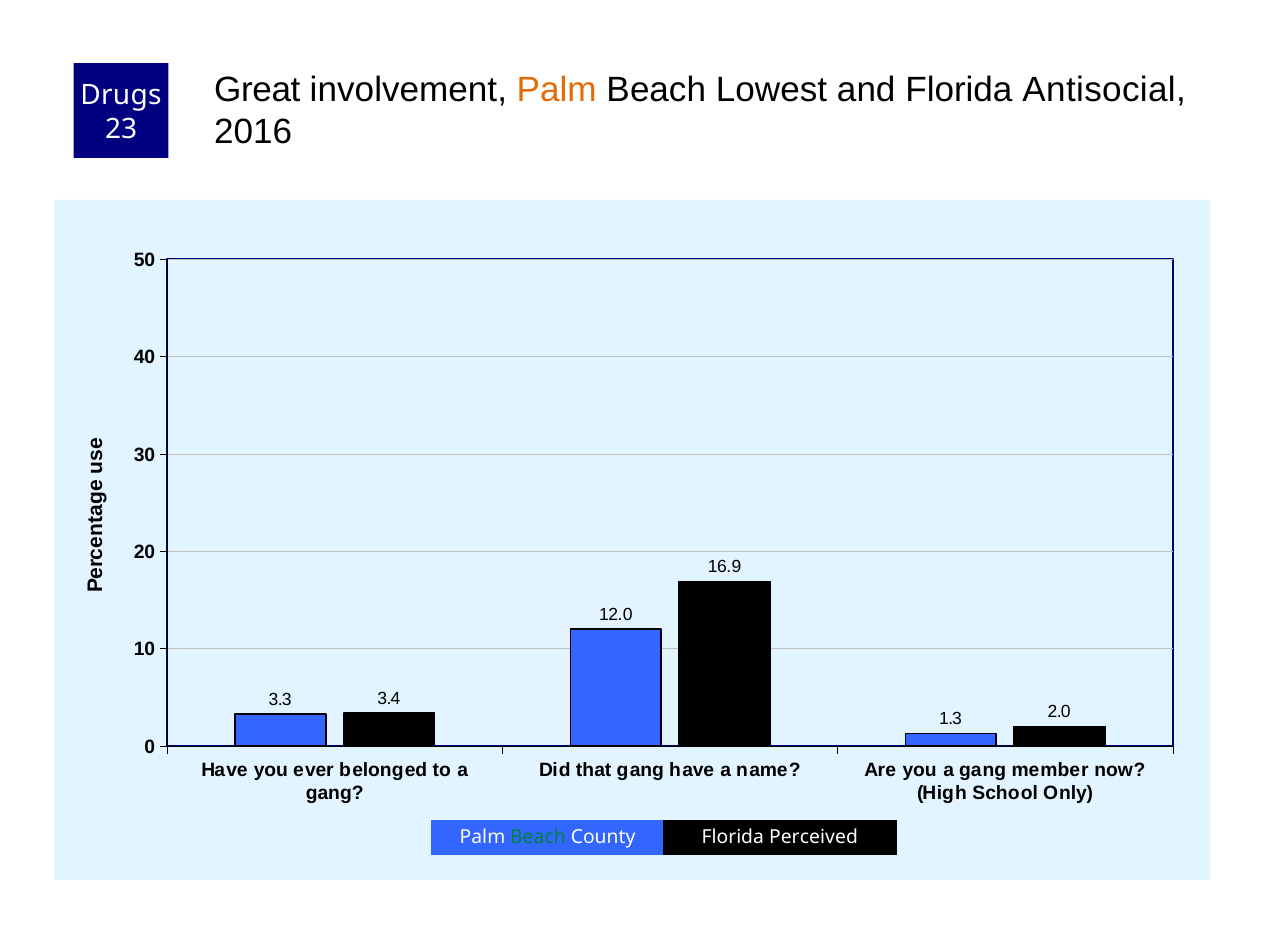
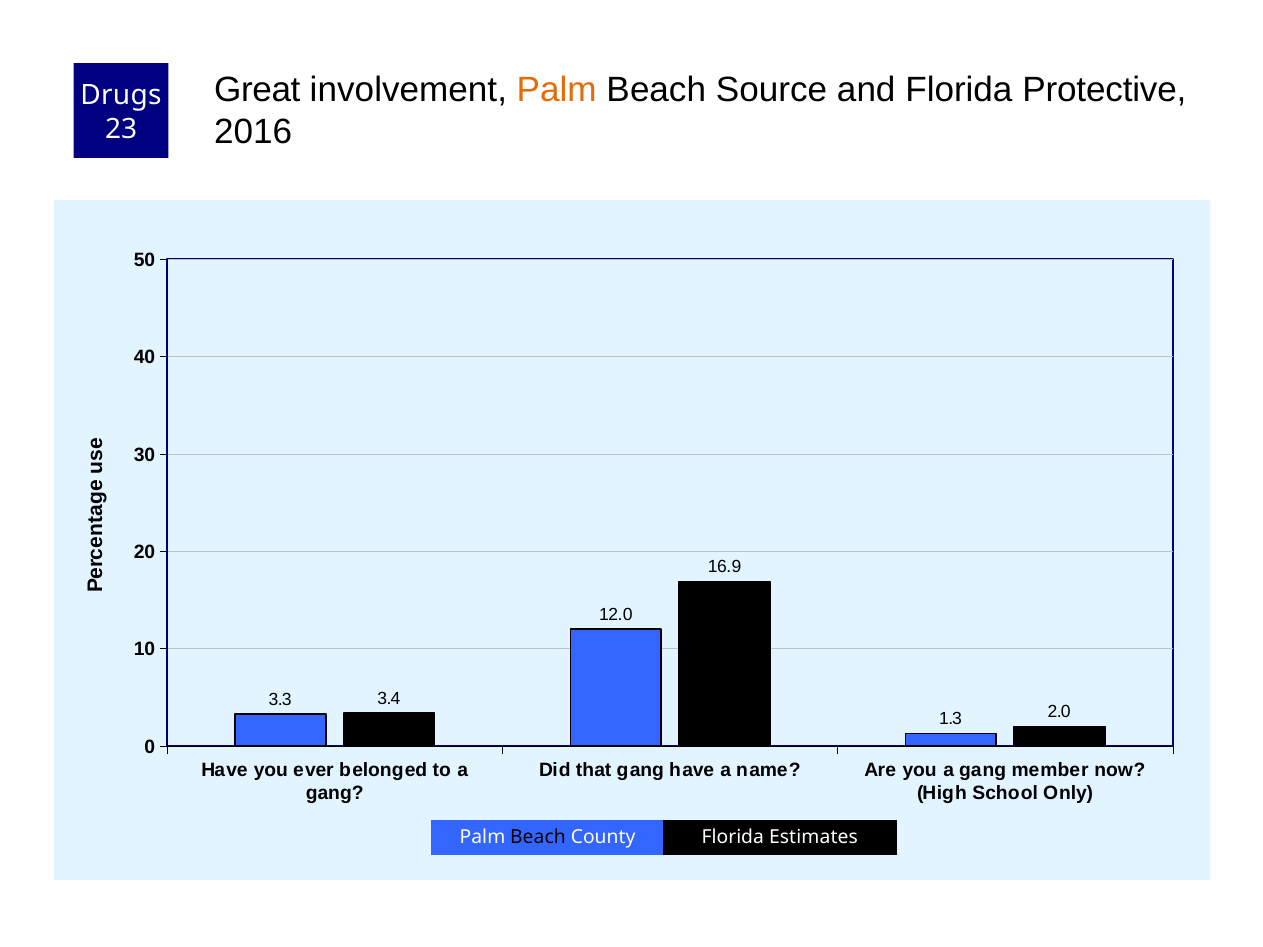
Lowest: Lowest -> Source
Antisocial: Antisocial -> Protective
Beach at (538, 838) colour: green -> black
Perceived: Perceived -> Estimates
